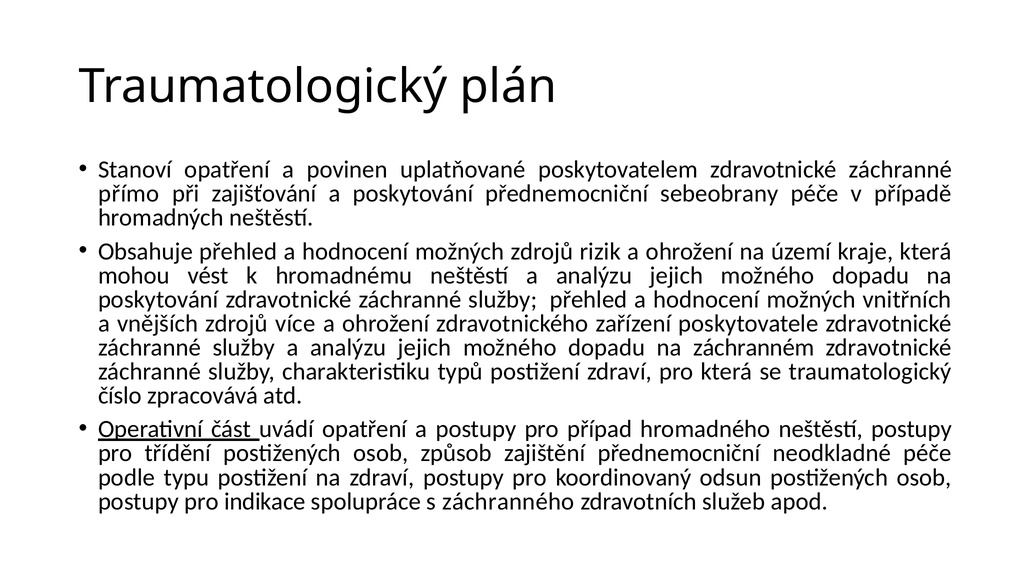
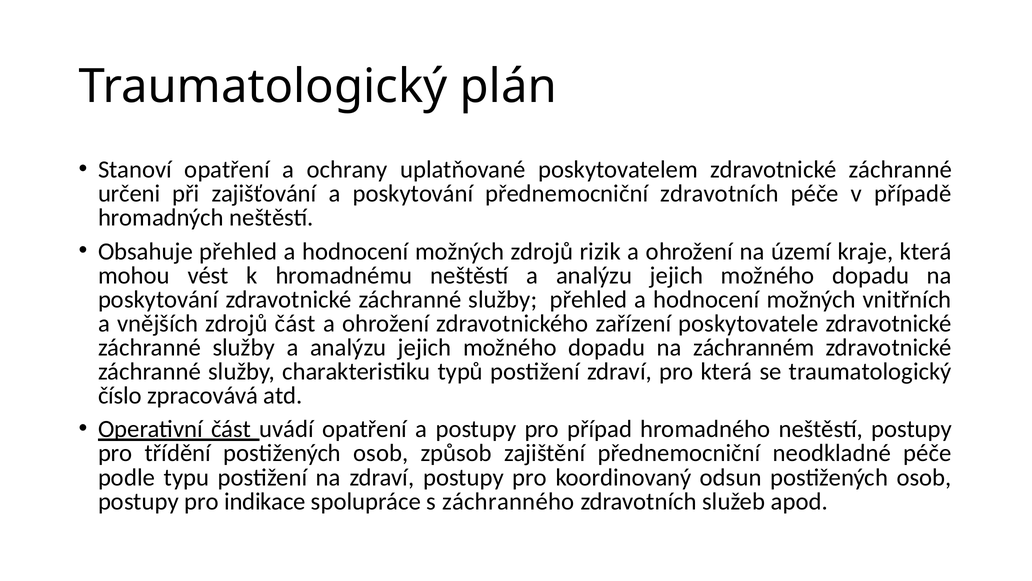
povinen: povinen -> ochrany
přímo: přímo -> určeni
přednemocniční sebeobrany: sebeobrany -> zdravotních
zdrojů více: více -> část
